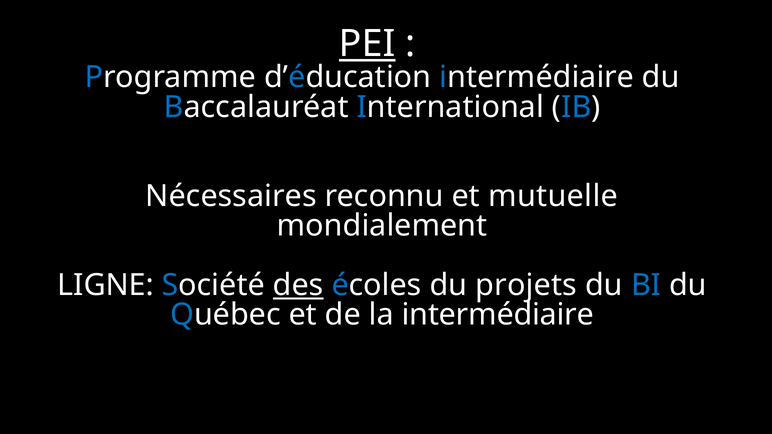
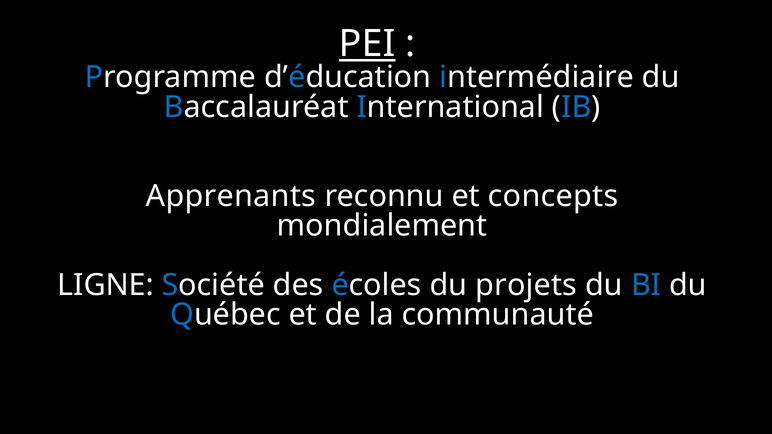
Nécessaires: Nécessaires -> Apprenants
mutuelle: mutuelle -> concepts
des underline: present -> none
la intermédiaire: intermédiaire -> communauté
